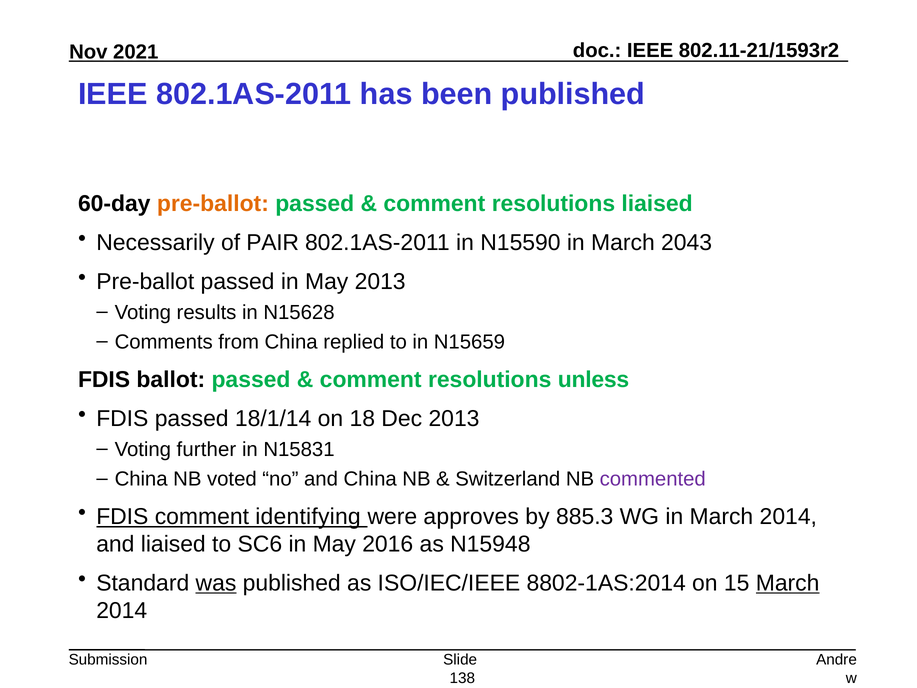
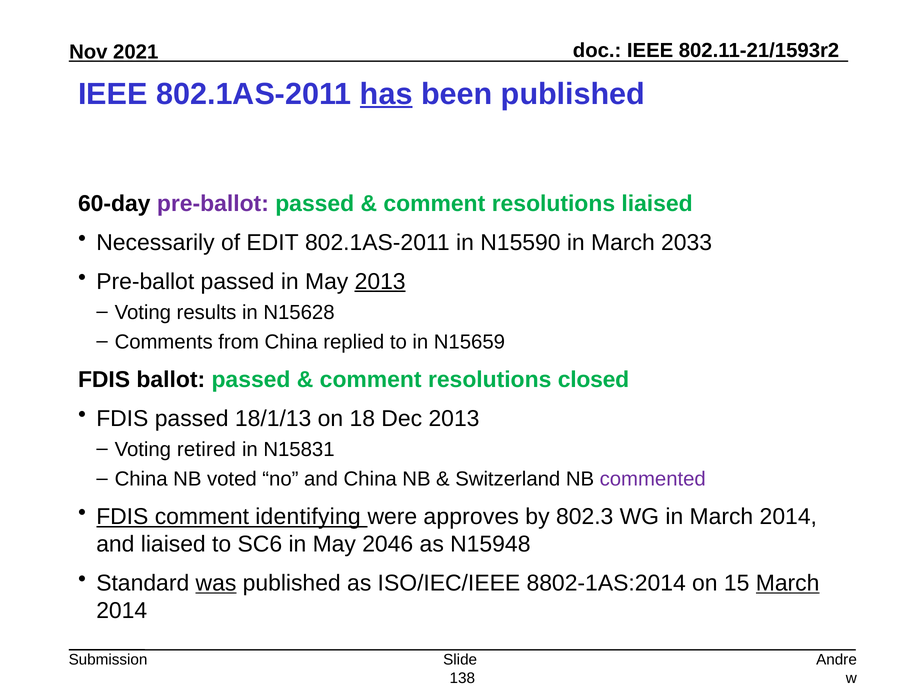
has underline: none -> present
pre-ballot at (213, 203) colour: orange -> purple
PAIR: PAIR -> EDIT
2043: 2043 -> 2033
2013 at (380, 281) underline: none -> present
unless: unless -> closed
18/1/14: 18/1/14 -> 18/1/13
further: further -> retired
885.3: 885.3 -> 802.3
2016: 2016 -> 2046
